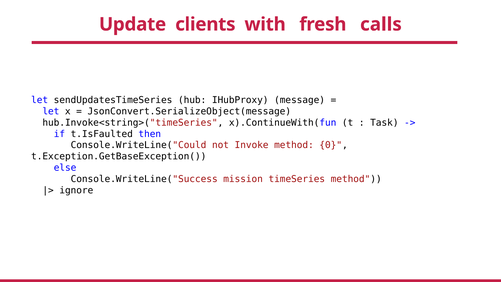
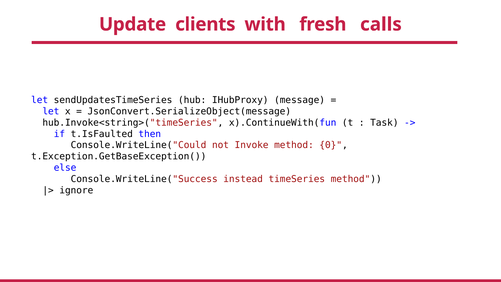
mission: mission -> instead
